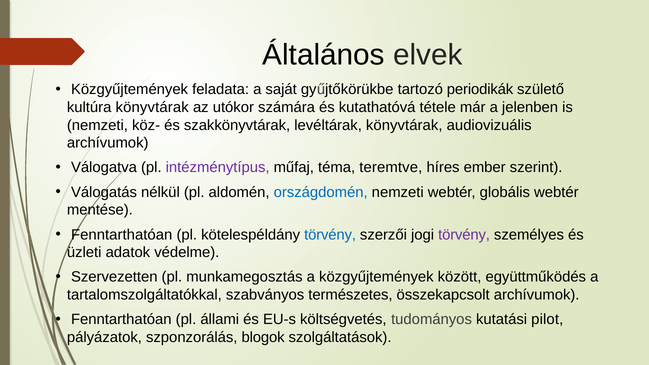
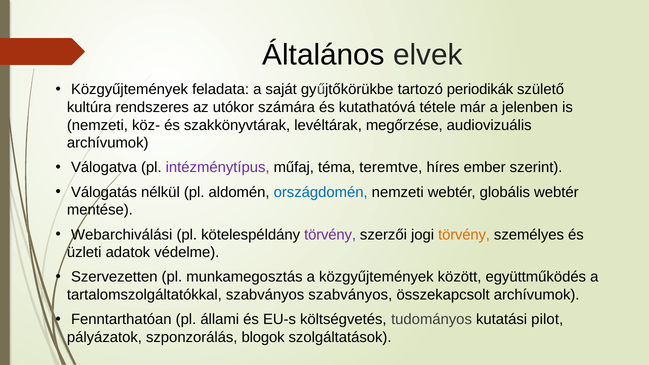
kultúra könyvtárak: könyvtárak -> rendszeres
levéltárak könyvtárak: könyvtárak -> megőrzése
Fenntarthatóan at (122, 235): Fenntarthatóan -> Webarchiválási
törvény at (330, 235) colour: blue -> purple
törvény at (464, 235) colour: purple -> orange
szabványos természetes: természetes -> szabványos
